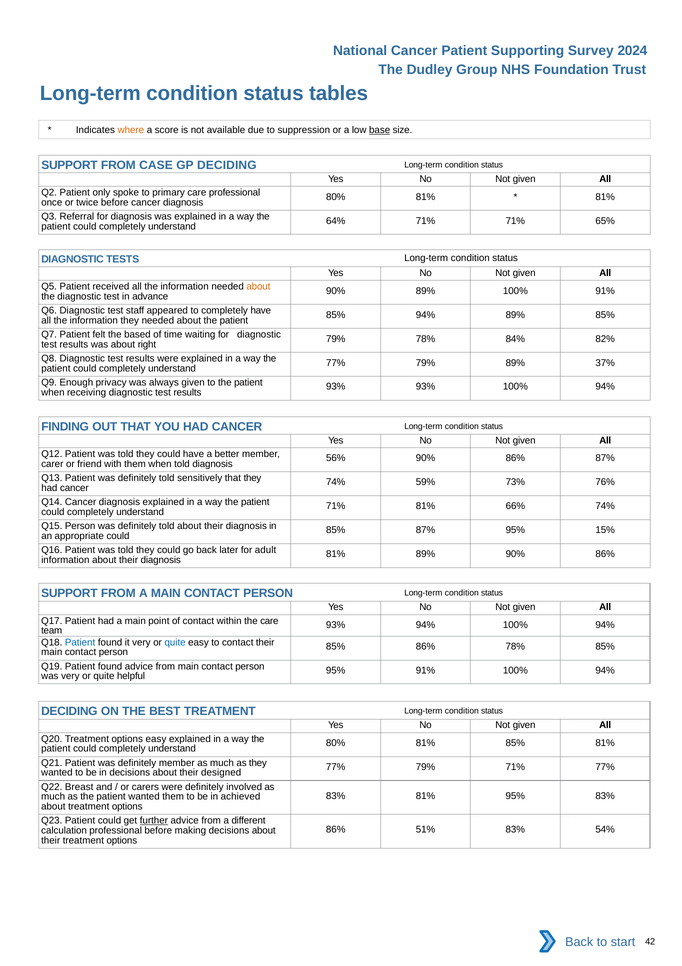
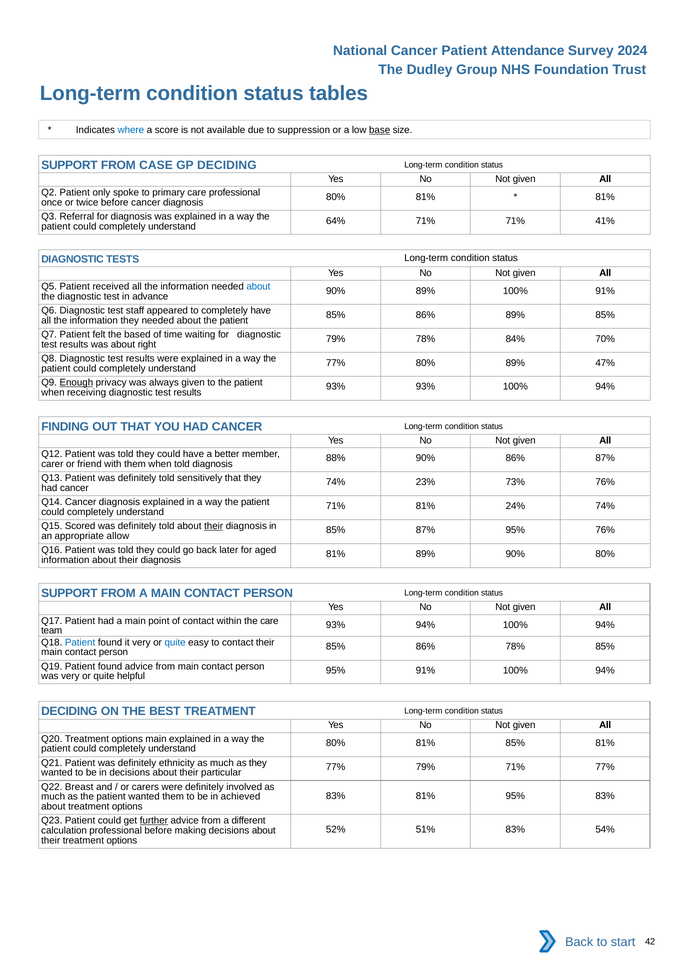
Supporting: Supporting -> Attendance
where colour: orange -> blue
65%: 65% -> 41%
about at (258, 287) colour: orange -> blue
94% at (426, 315): 94% -> 86%
82%: 82% -> 70%
79% at (426, 362): 79% -> 80%
37%: 37% -> 47%
Enough underline: none -> present
56%: 56% -> 88%
59%: 59% -> 23%
66%: 66% -> 24%
Q15 Person: Person -> Scored
their at (214, 526) underline: none -> present
95% 15%: 15% -> 76%
appropriate could: could -> allow
adult: adult -> aged
89% 90% 86%: 86% -> 80%
options easy: easy -> main
definitely member: member -> ethnicity
designed: designed -> particular
86% at (336, 829): 86% -> 52%
